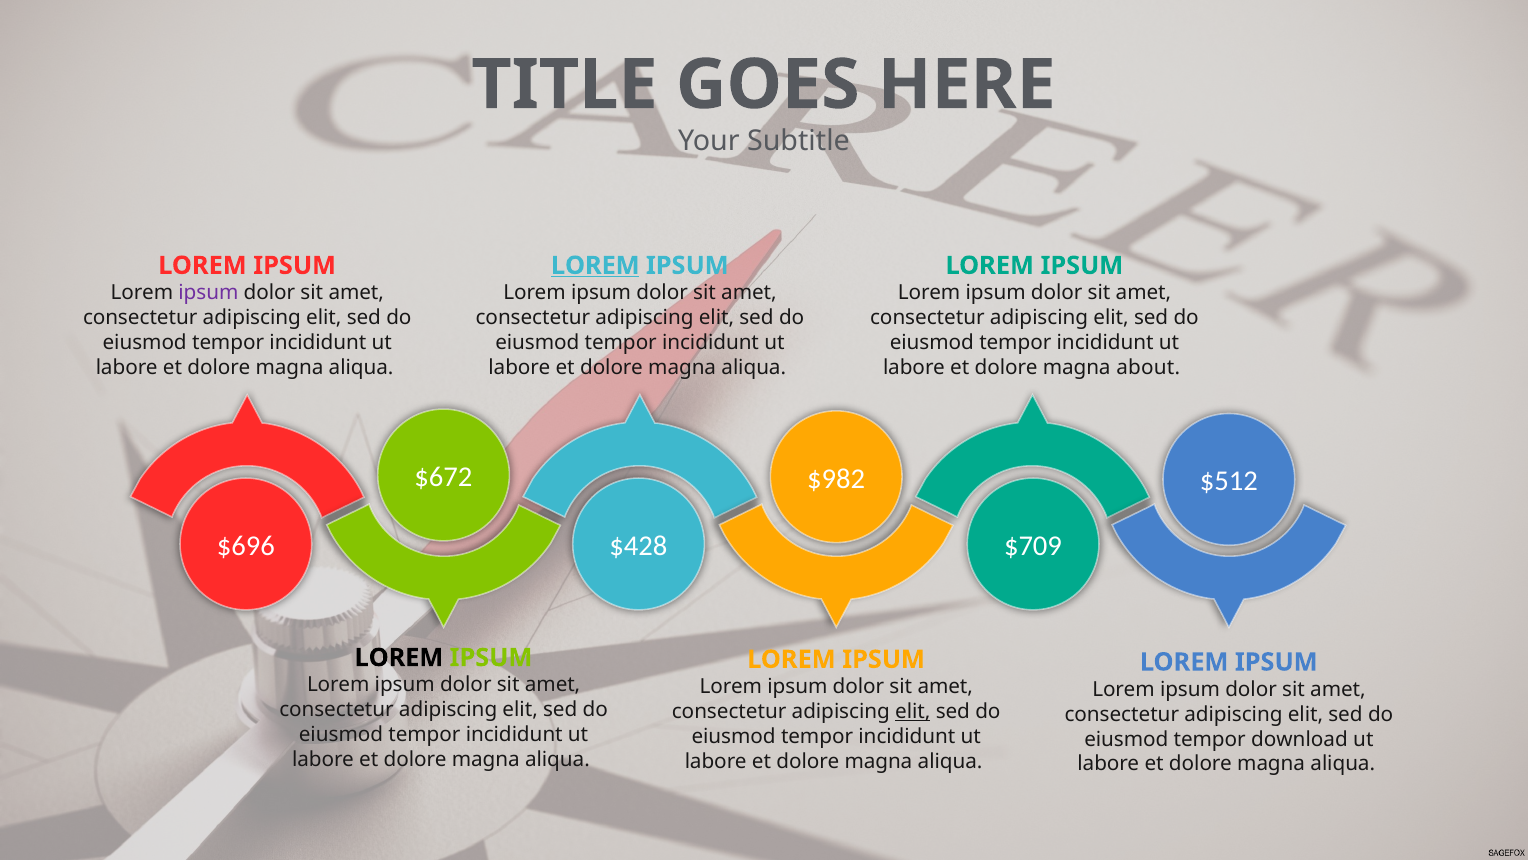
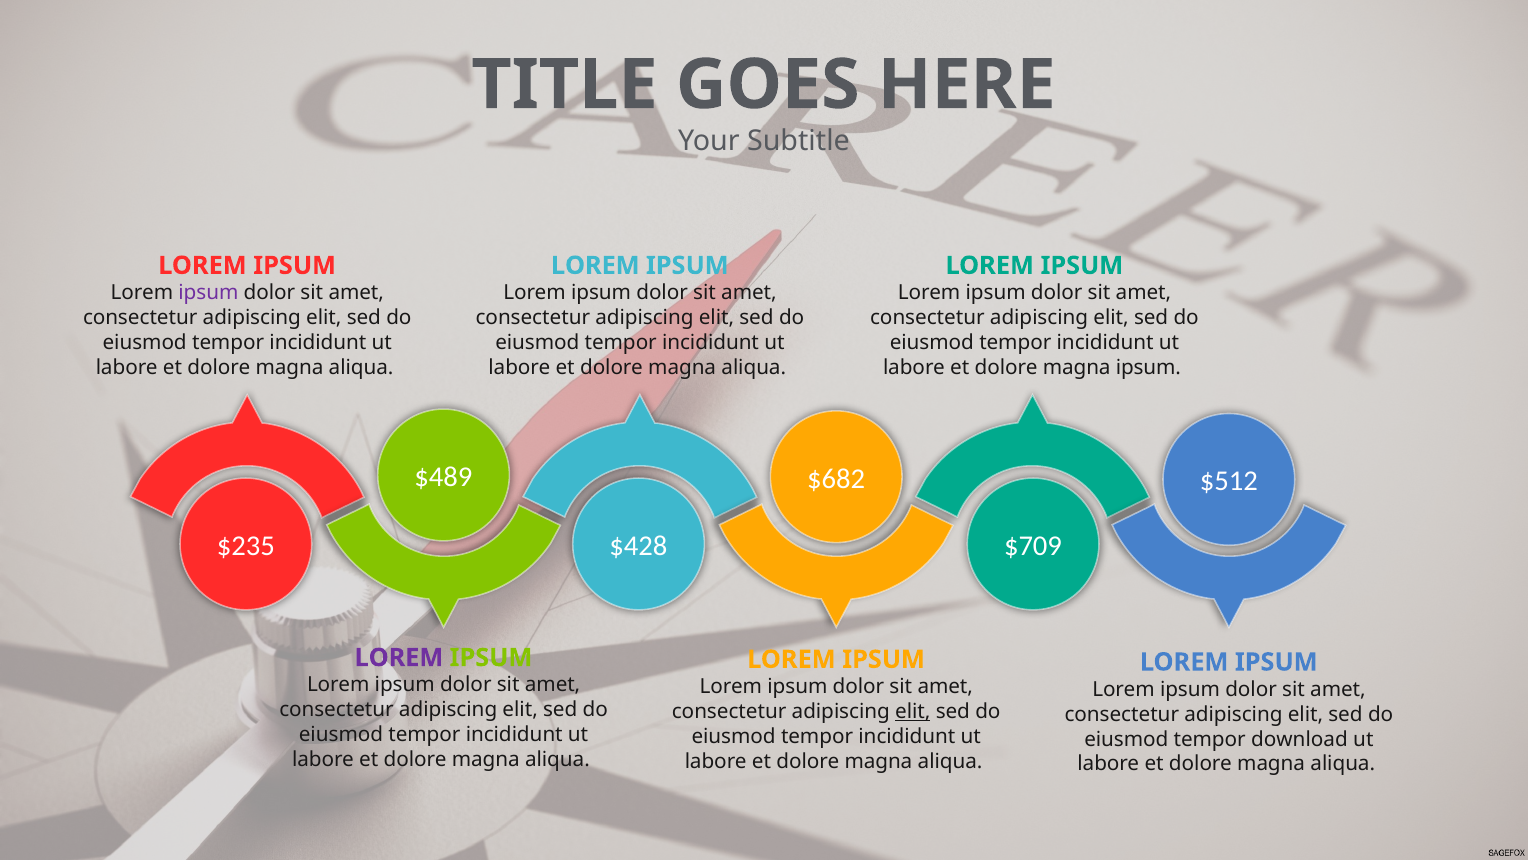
LOREM at (595, 265) underline: present -> none
magna about: about -> ipsum
$672: $672 -> $489
$982: $982 -> $682
$696: $696 -> $235
LOREM at (399, 657) colour: black -> purple
